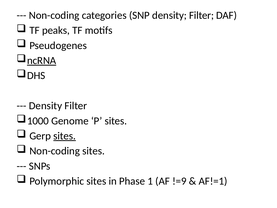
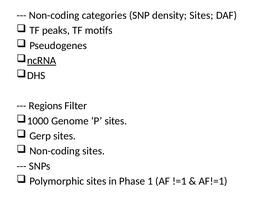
SNP density Filter: Filter -> Sites
Density at (45, 106): Density -> Regions
sites at (65, 136) underline: present -> none
!=9: !=9 -> !=1
